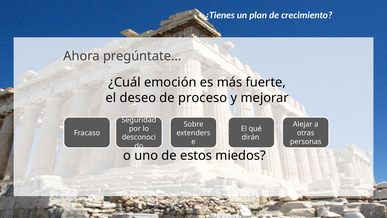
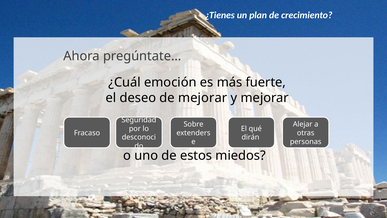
de proceso: proceso -> mejorar
